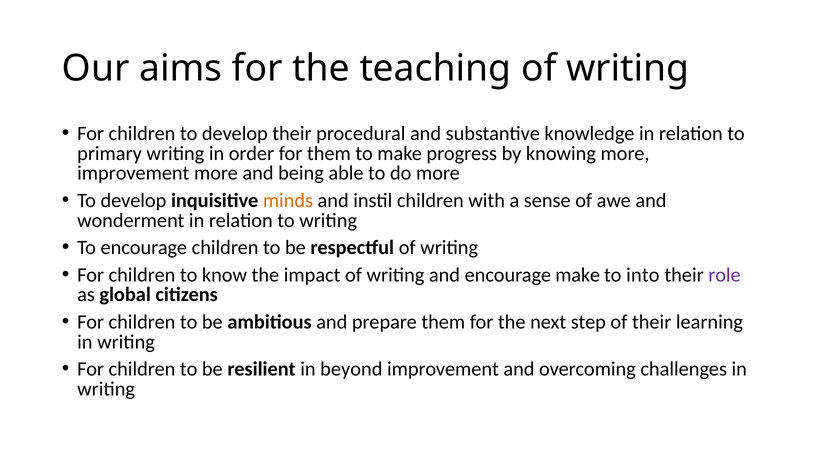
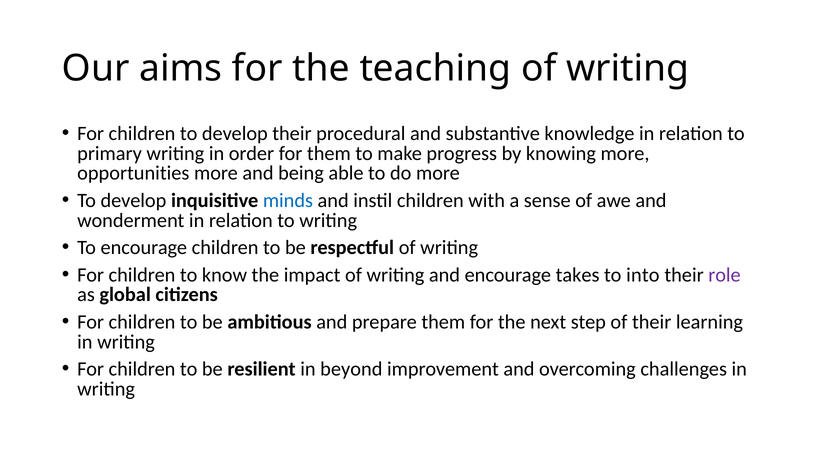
improvement at (133, 173): improvement -> opportunities
minds colour: orange -> blue
encourage make: make -> takes
